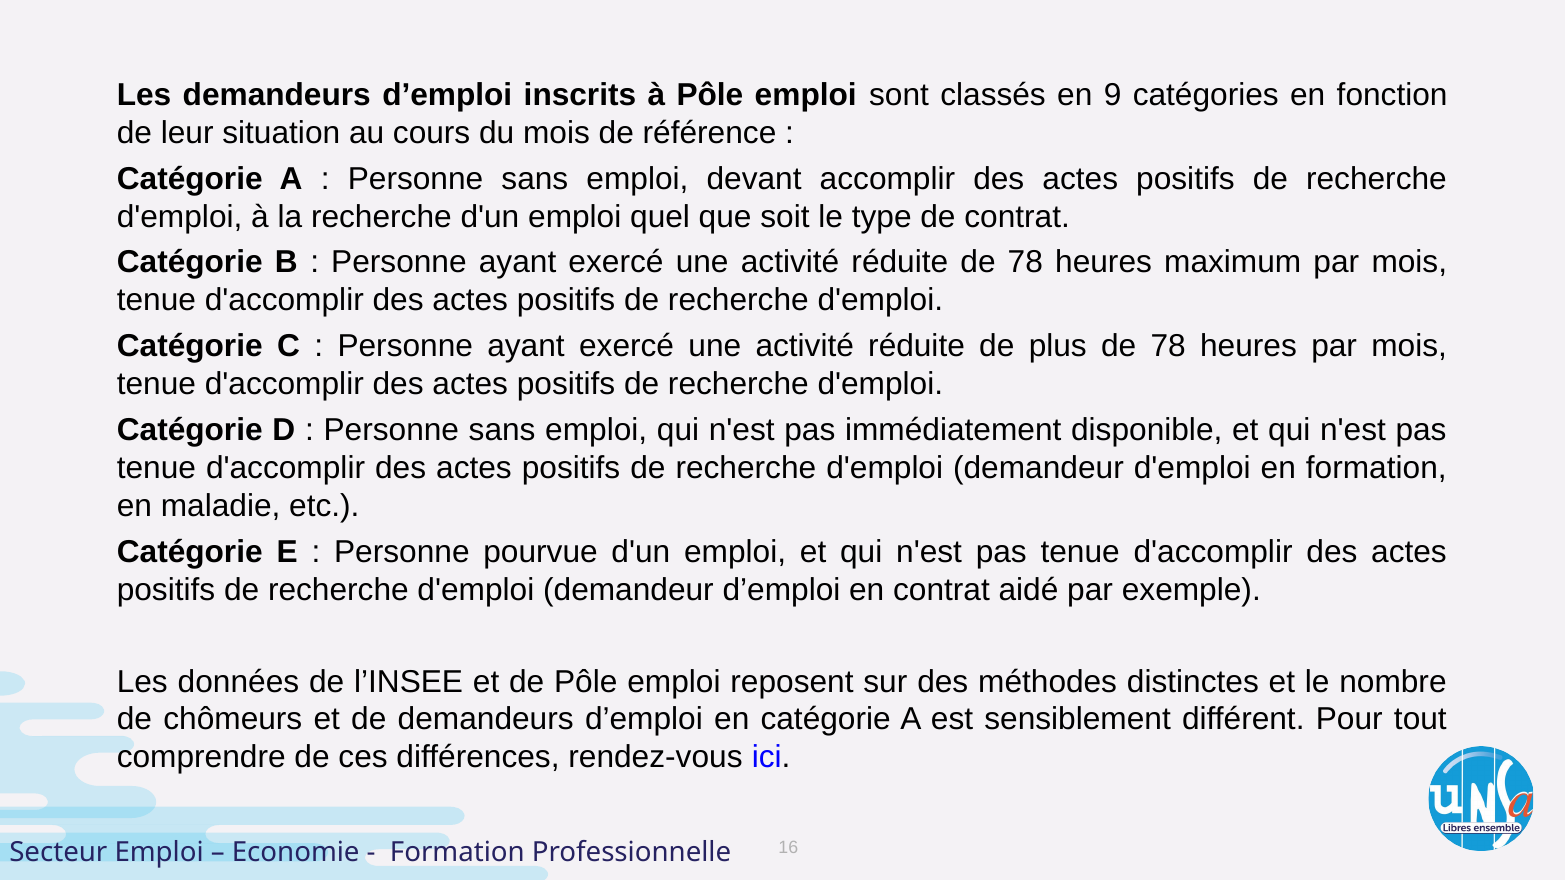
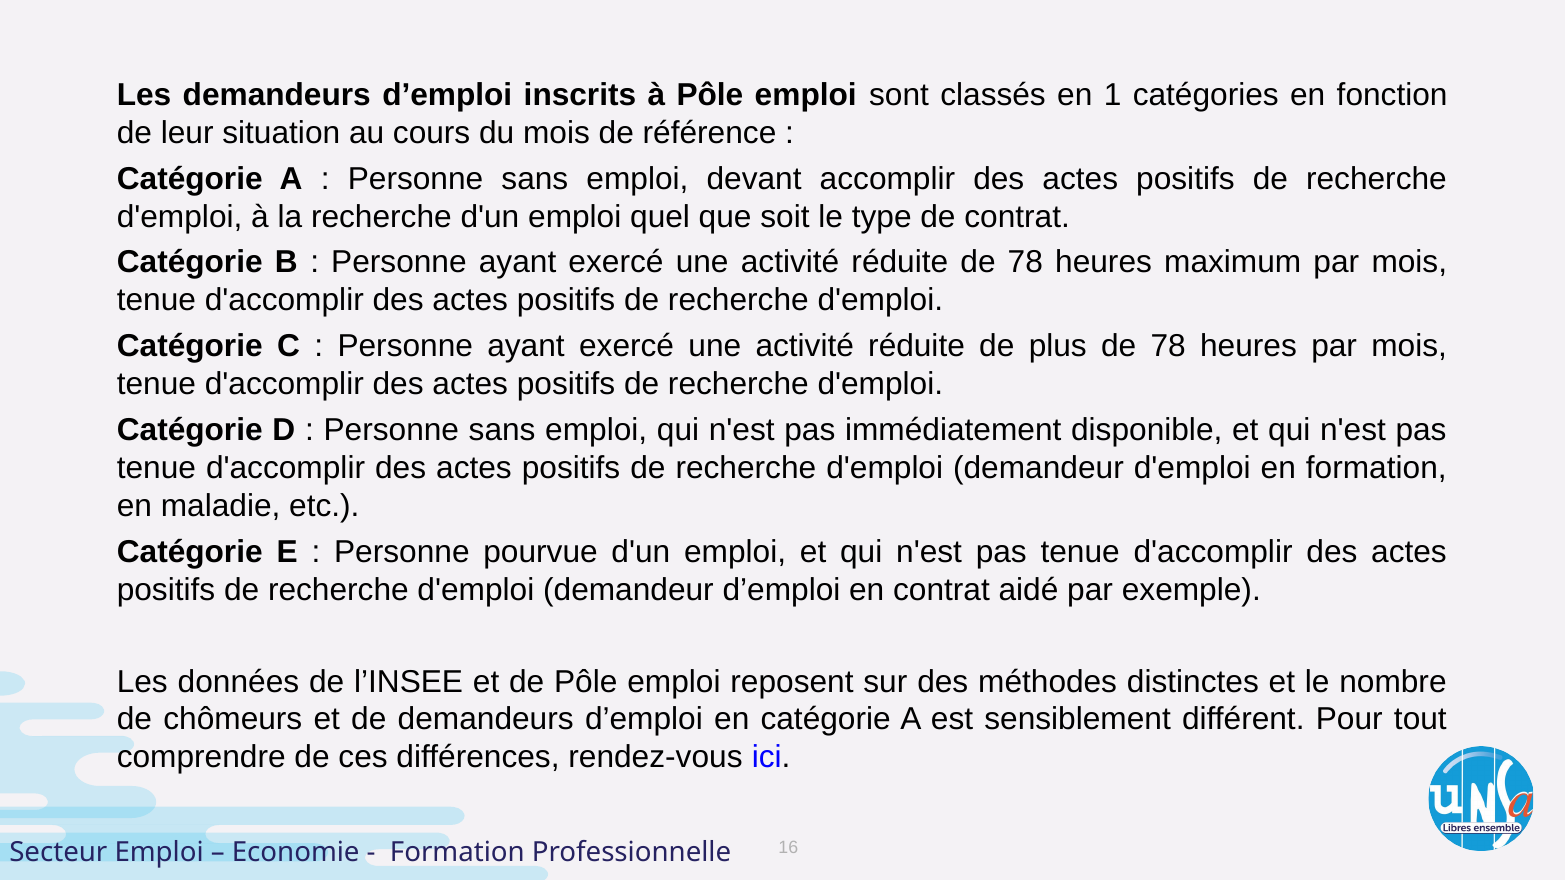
9: 9 -> 1
